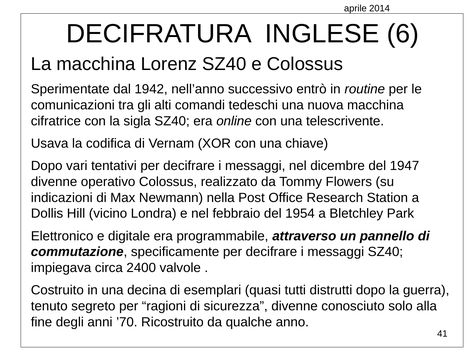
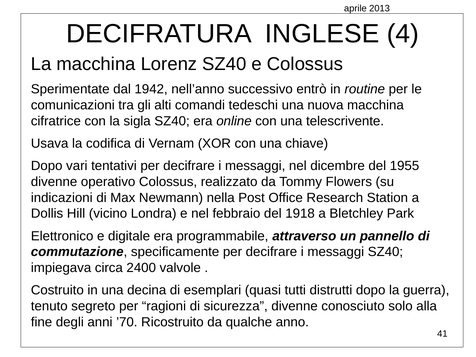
2014: 2014 -> 2013
6: 6 -> 4
1947: 1947 -> 1955
1954: 1954 -> 1918
